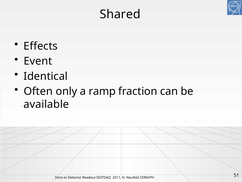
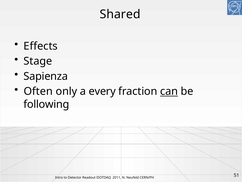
Event: Event -> Stage
Identical: Identical -> Sapienza
ramp: ramp -> every
can underline: none -> present
available: available -> following
